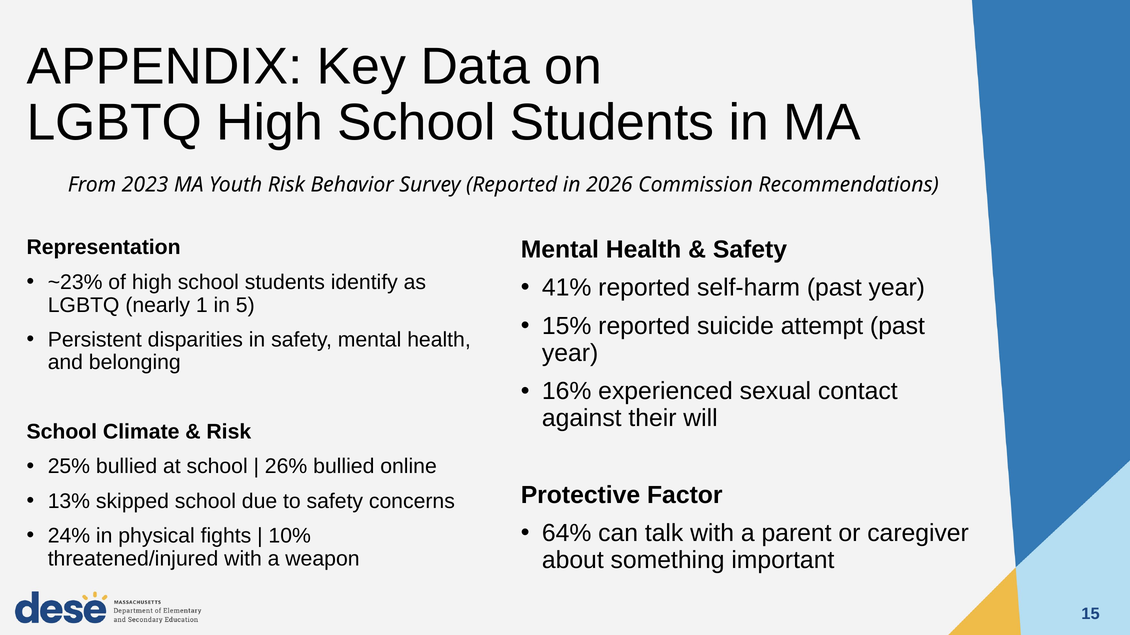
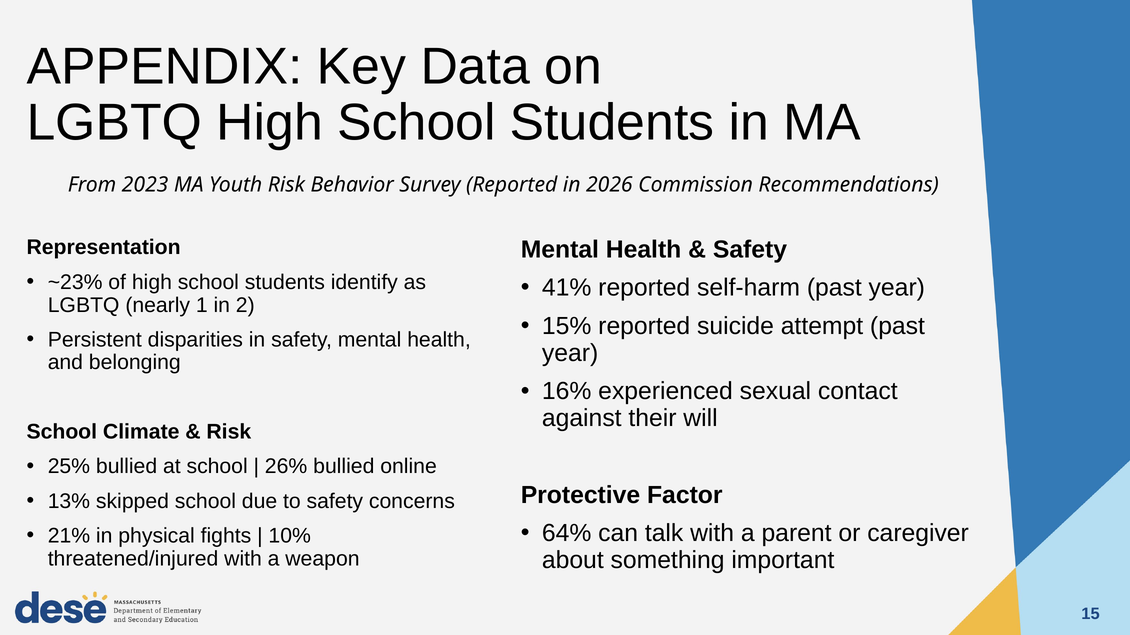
5: 5 -> 2
24%: 24% -> 21%
